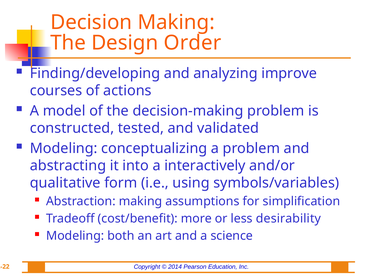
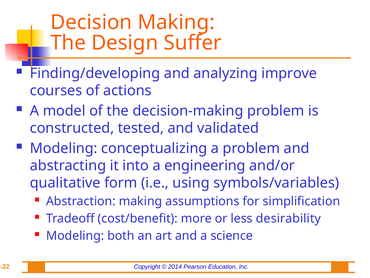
Order: Order -> Suffer
interactively: interactively -> engineering
